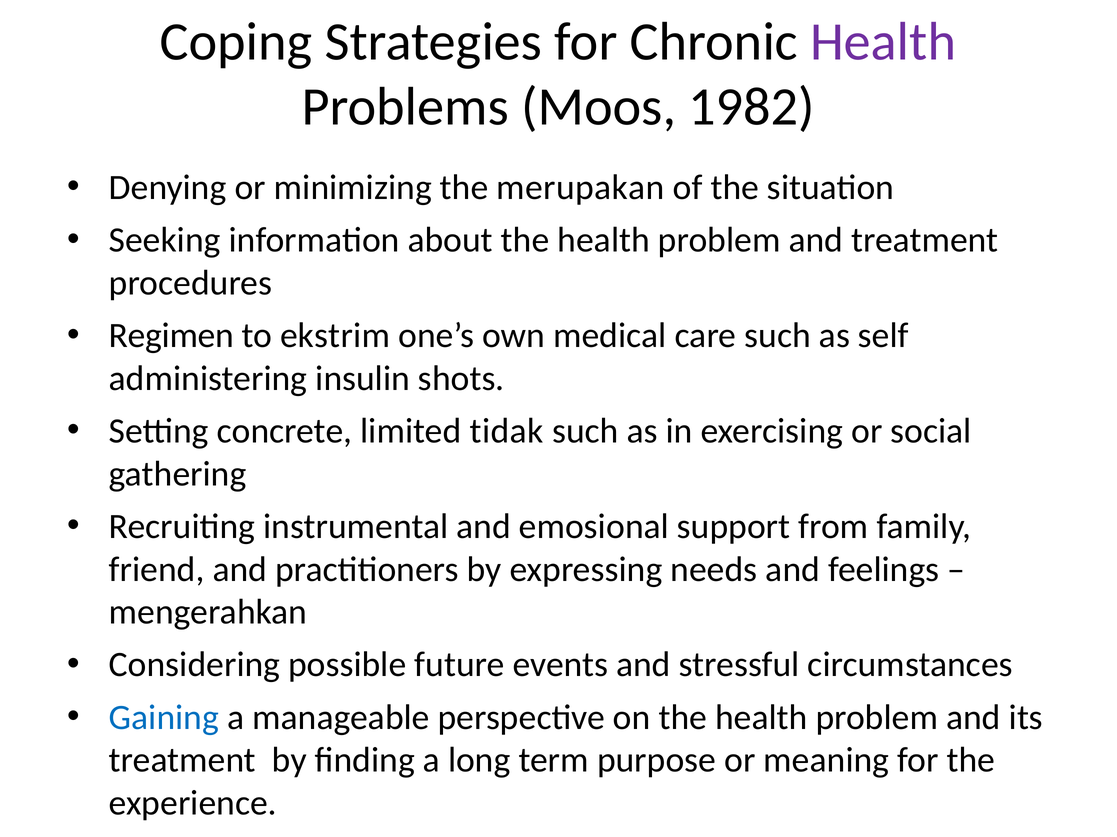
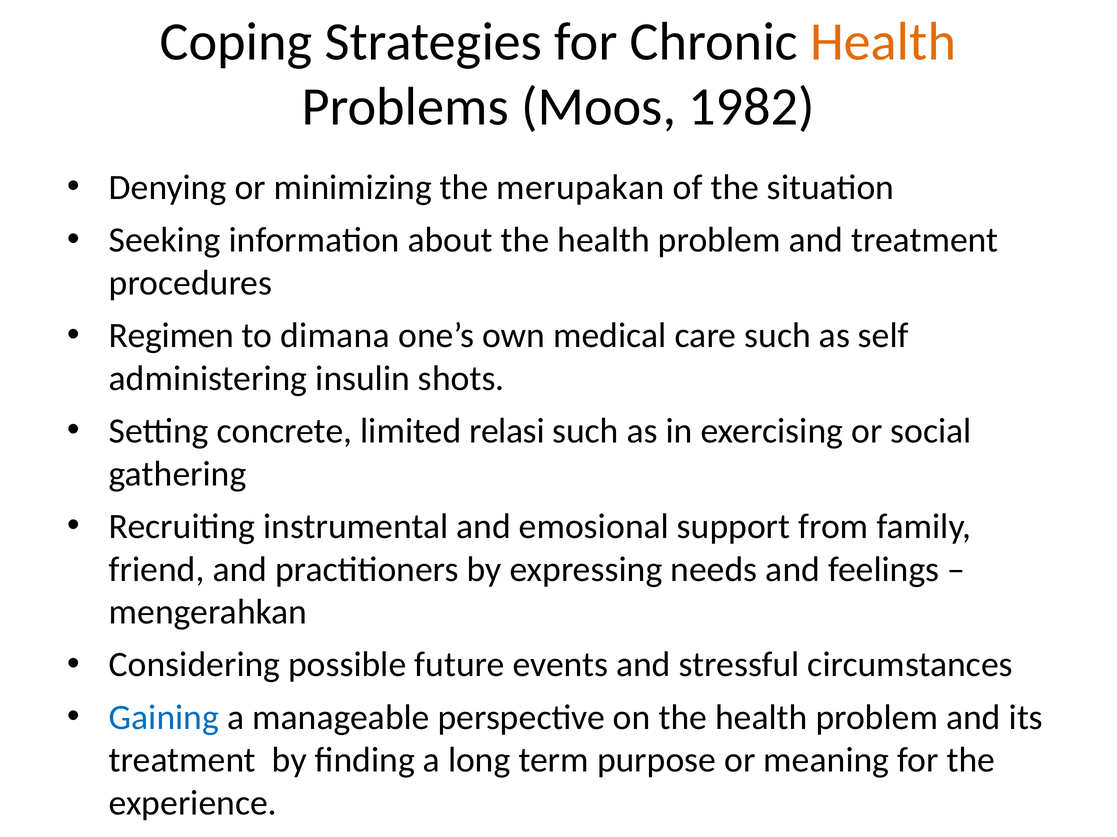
Health at (883, 42) colour: purple -> orange
ekstrim: ekstrim -> dimana
tidak: tidak -> relasi
